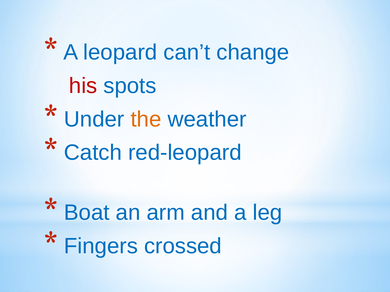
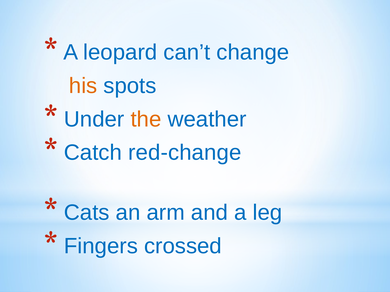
his colour: red -> orange
red-leopard: red-leopard -> red-change
Boat: Boat -> Cats
